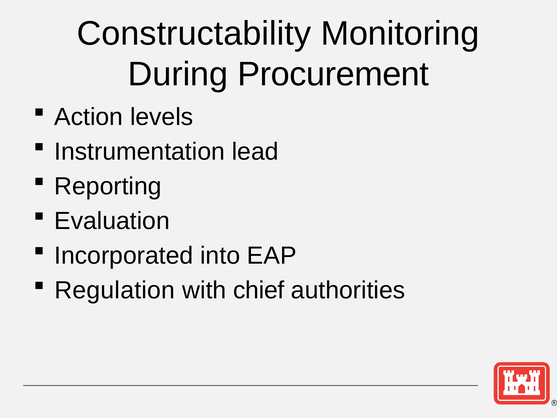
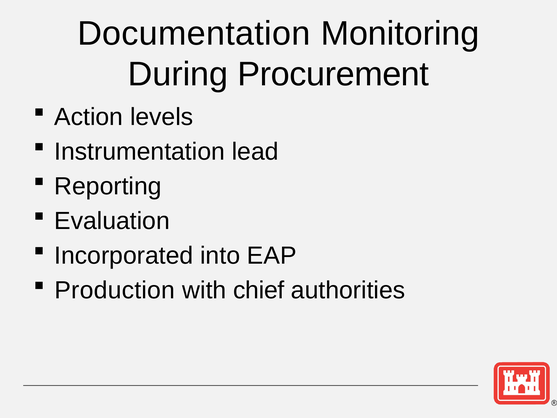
Constructability: Constructability -> Documentation
Regulation: Regulation -> Production
